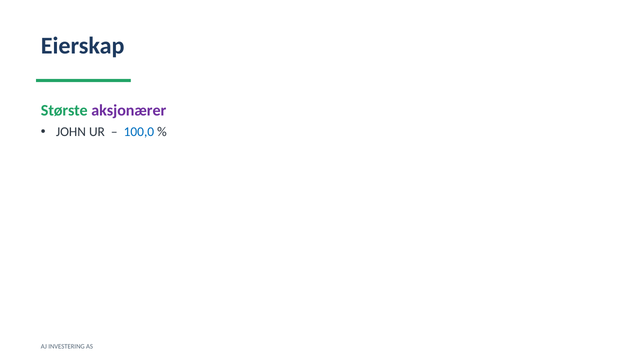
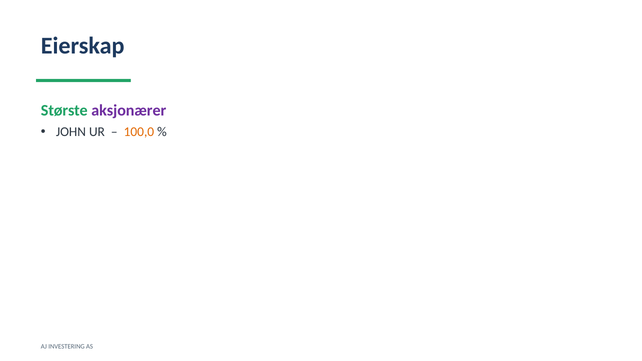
100,0 colour: blue -> orange
